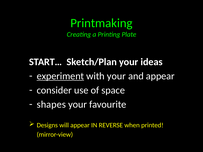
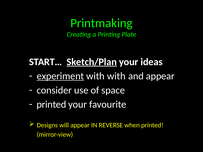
Sketch/Plan underline: none -> present
with your: your -> with
shapes at (51, 105): shapes -> printed
